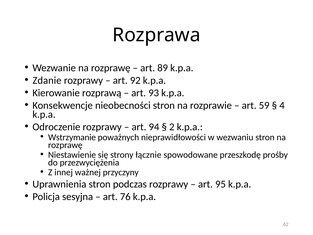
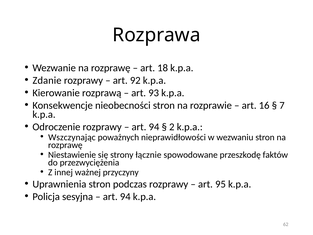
89: 89 -> 18
59: 59 -> 16
4: 4 -> 7
Wstrzymanie: Wstrzymanie -> Wszczynając
prośby: prośby -> faktów
76 at (125, 196): 76 -> 94
